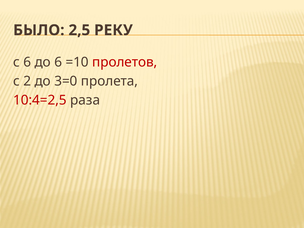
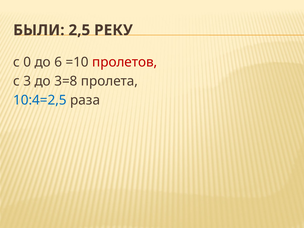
БЫЛО: БЫЛО -> БЫЛИ
с 6: 6 -> 0
2: 2 -> 3
3=0: 3=0 -> 3=8
10:4=2,5 colour: red -> blue
